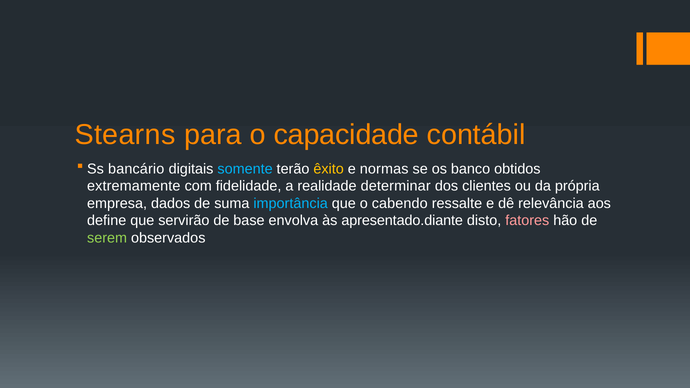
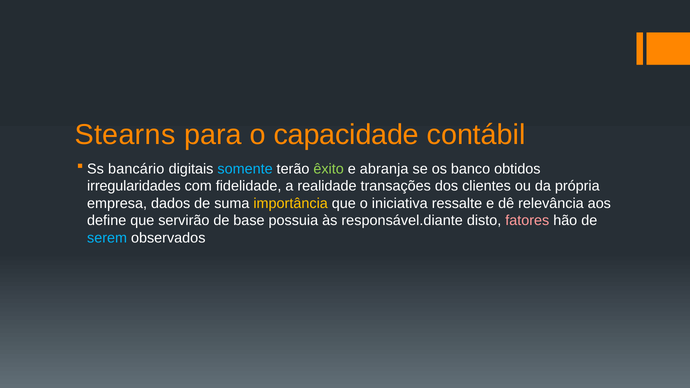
êxito colour: yellow -> light green
normas: normas -> abranja
extremamente: extremamente -> irregularidades
determinar: determinar -> transações
importância colour: light blue -> yellow
cabendo: cabendo -> iniciativa
envolva: envolva -> possuia
apresentado.diante: apresentado.diante -> responsável.diante
serem colour: light green -> light blue
